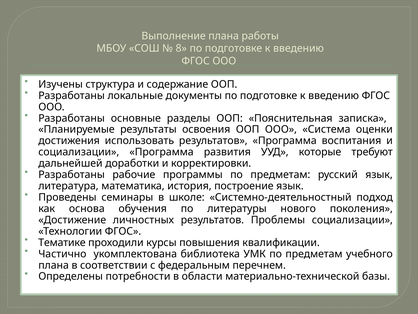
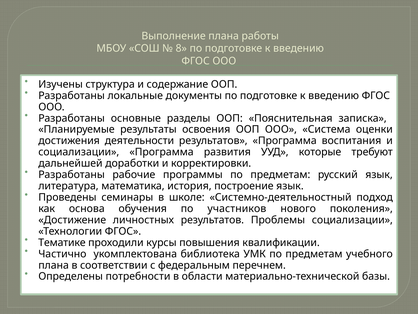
использовать: использовать -> деятельности
литературы: литературы -> участников
